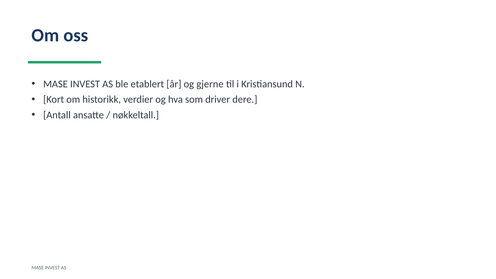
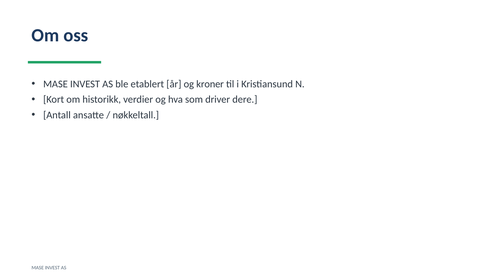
gjerne: gjerne -> kroner
